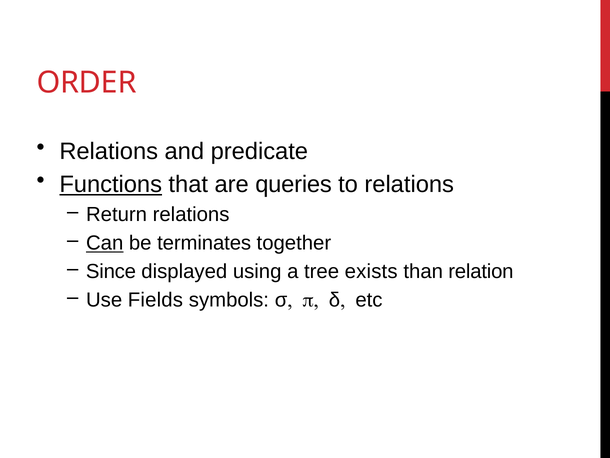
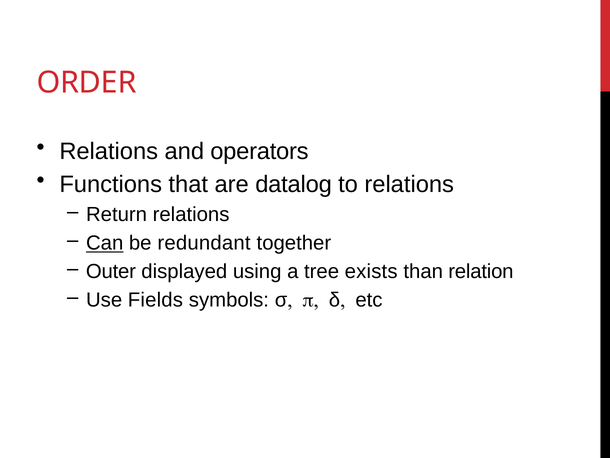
predicate: predicate -> operators
Functions underline: present -> none
queries: queries -> datalog
terminates: terminates -> redundant
Since: Since -> Outer
